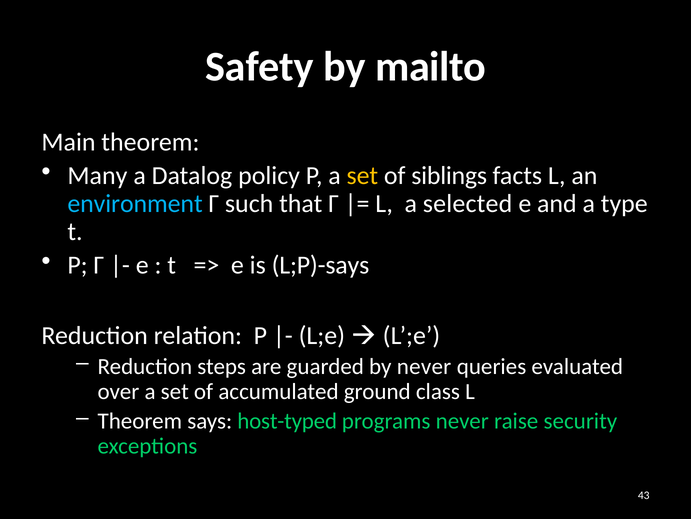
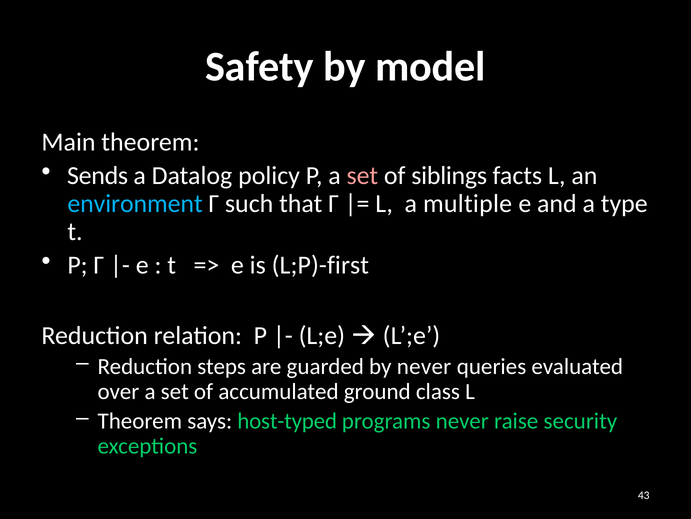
mailto: mailto -> model
Many: Many -> Sends
set at (362, 175) colour: yellow -> pink
selected: selected -> multiple
L;P)-says: L;P)-says -> L;P)-first
